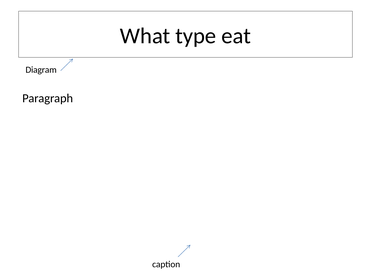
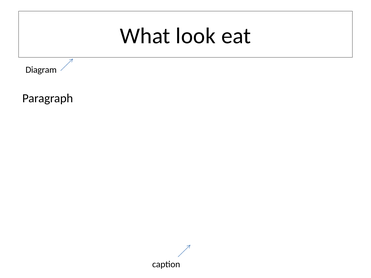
type: type -> look
